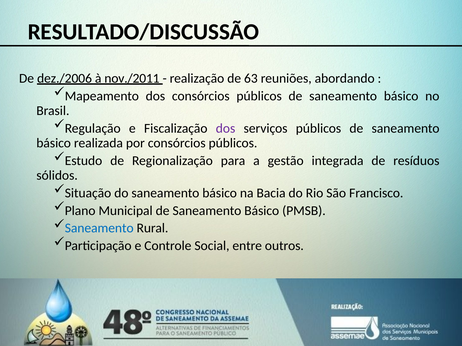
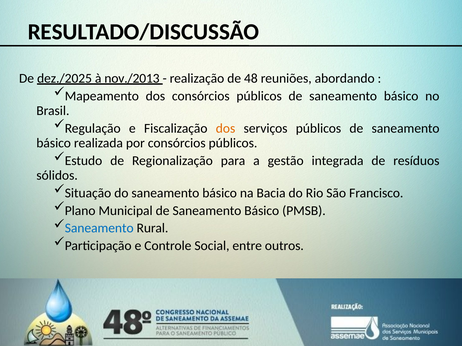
dez./2006: dez./2006 -> dez./2025
nov./2011: nov./2011 -> nov./2013
63: 63 -> 48
dos at (226, 128) colour: purple -> orange
